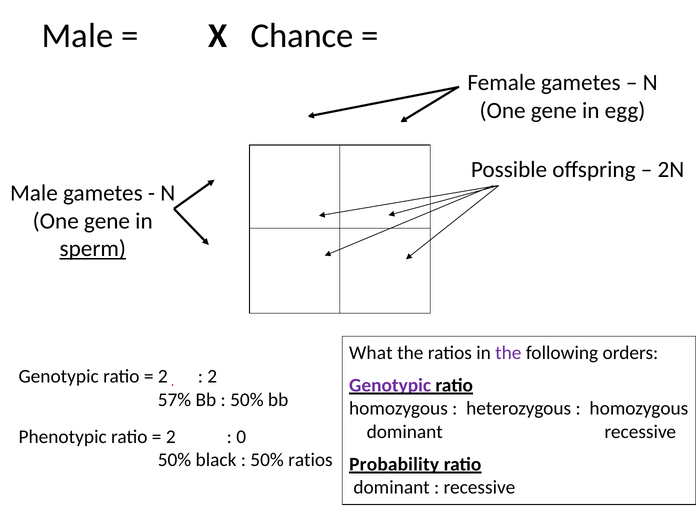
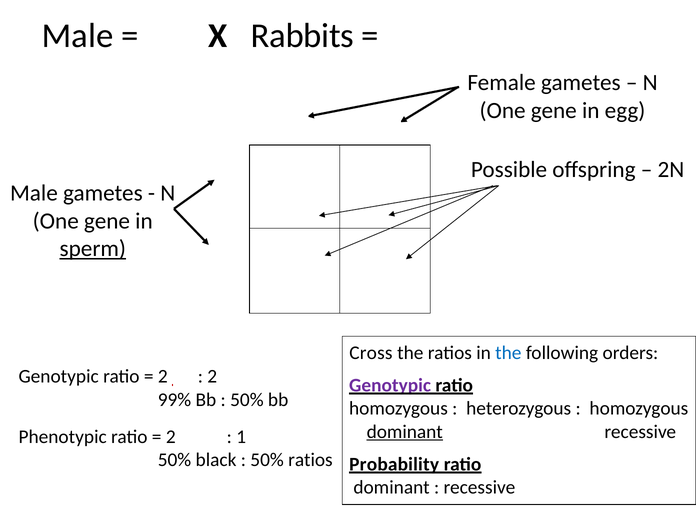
Chance: Chance -> Rabbits
What: What -> Cross
the at (508, 353) colour: purple -> blue
57%: 57% -> 99%
dominant at (405, 432) underline: none -> present
0: 0 -> 1
